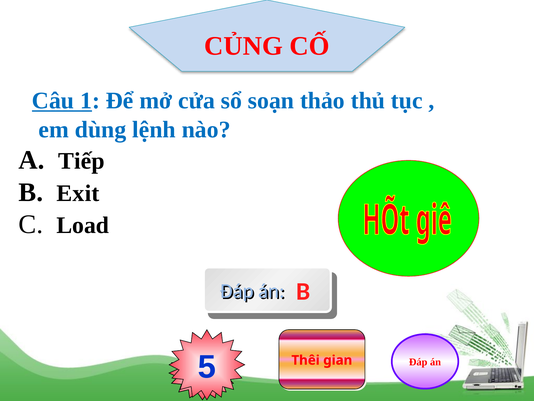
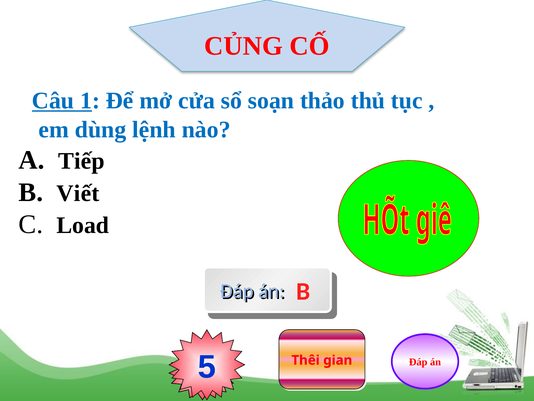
Exit: Exit -> Viết
